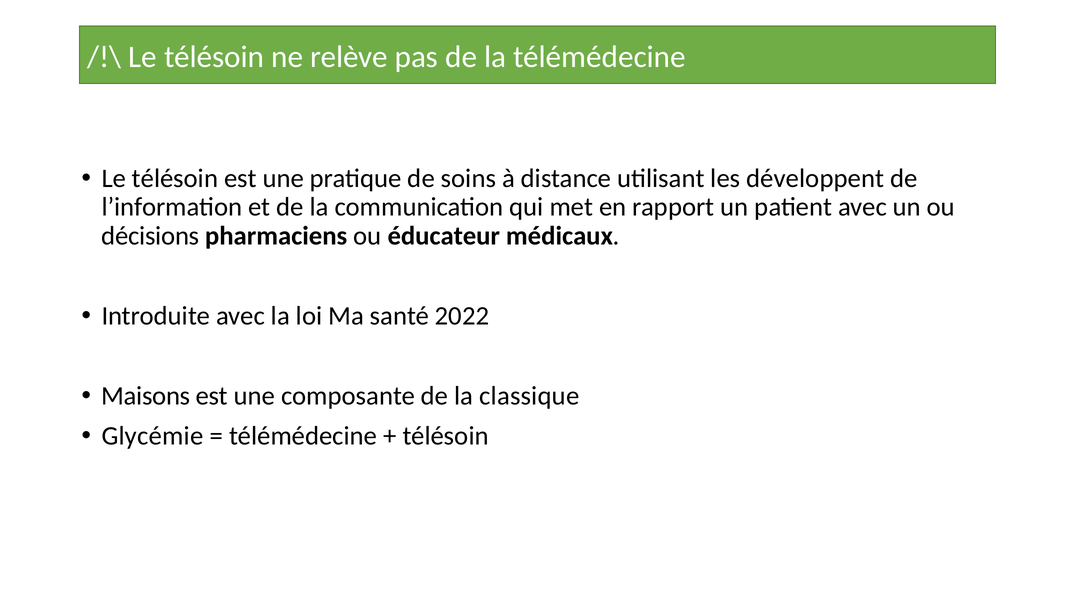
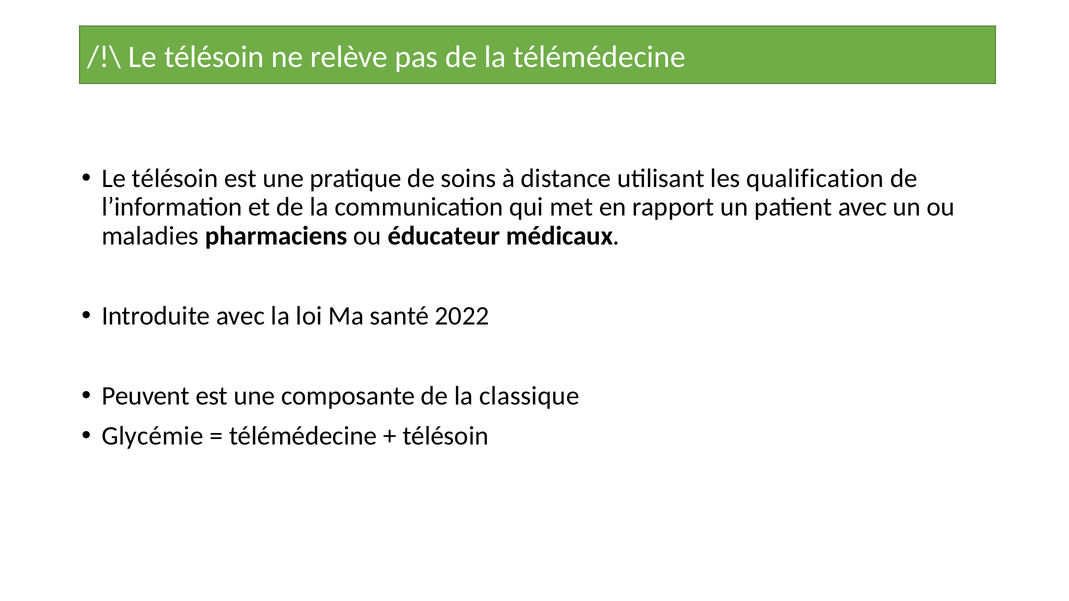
développent: développent -> qualification
décisions: décisions -> maladies
Maisons: Maisons -> Peuvent
